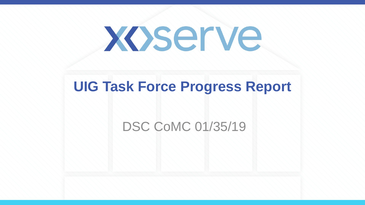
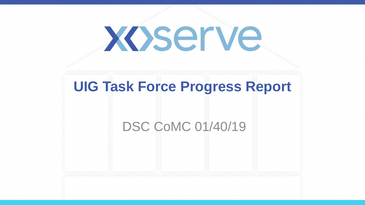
01/35/19: 01/35/19 -> 01/40/19
